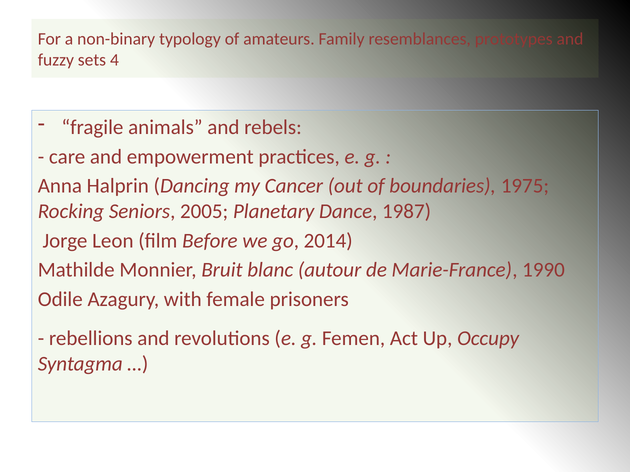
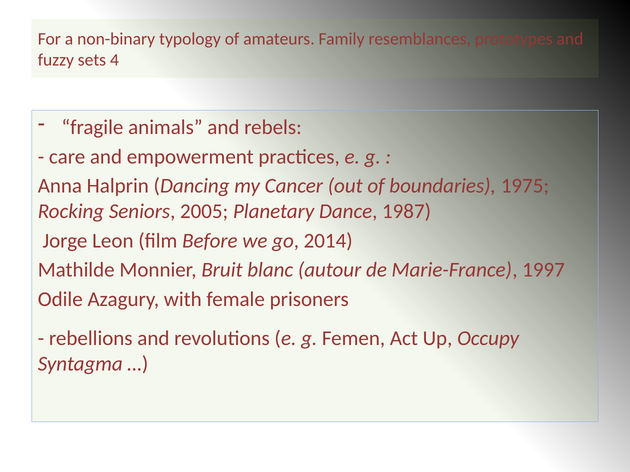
1990: 1990 -> 1997
